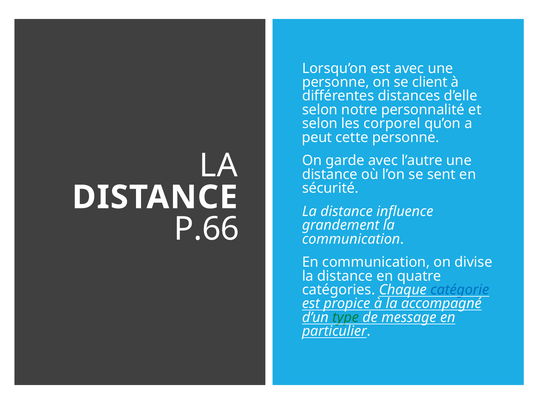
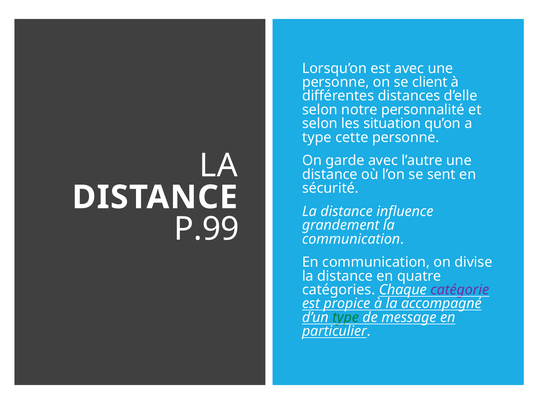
corporel: corporel -> situation
peut at (317, 137): peut -> type
P.66: P.66 -> P.99
catégorie colour: blue -> purple
